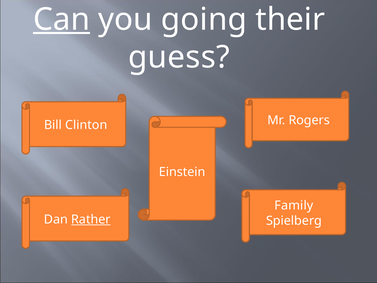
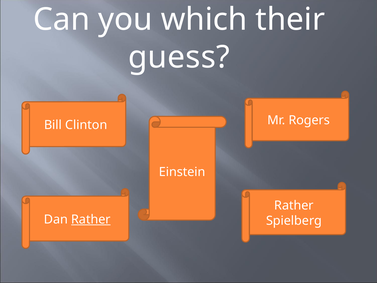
Can underline: present -> none
going: going -> which
Family at (294, 205): Family -> Rather
